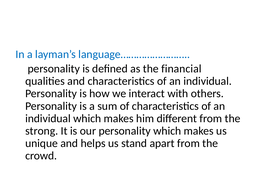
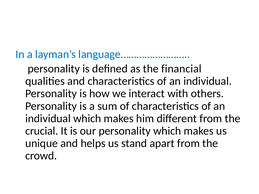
strong: strong -> crucial
